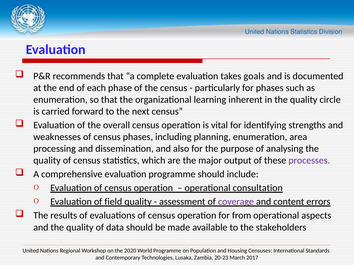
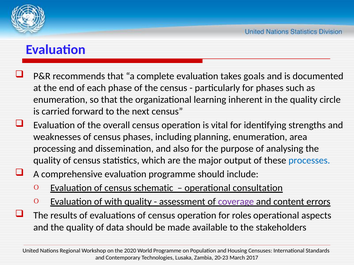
processes colour: purple -> blue
Evaluation of census operation: operation -> schematic
field: field -> with
from: from -> roles
